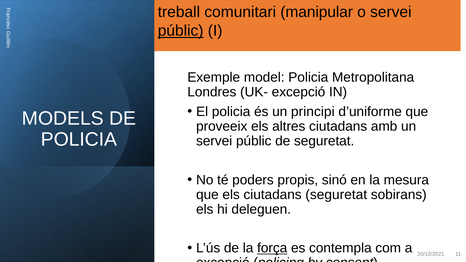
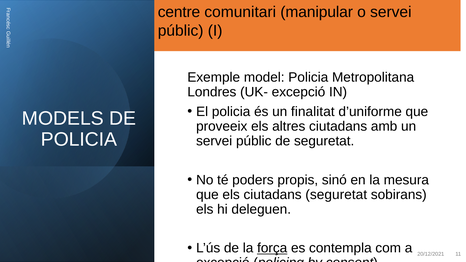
treball: treball -> centre
públic at (181, 31) underline: present -> none
principi: principi -> finalitat
